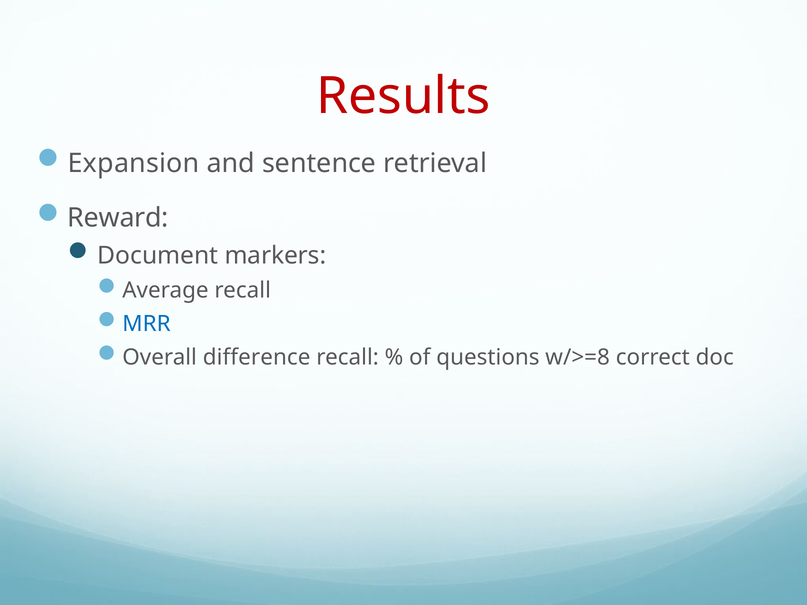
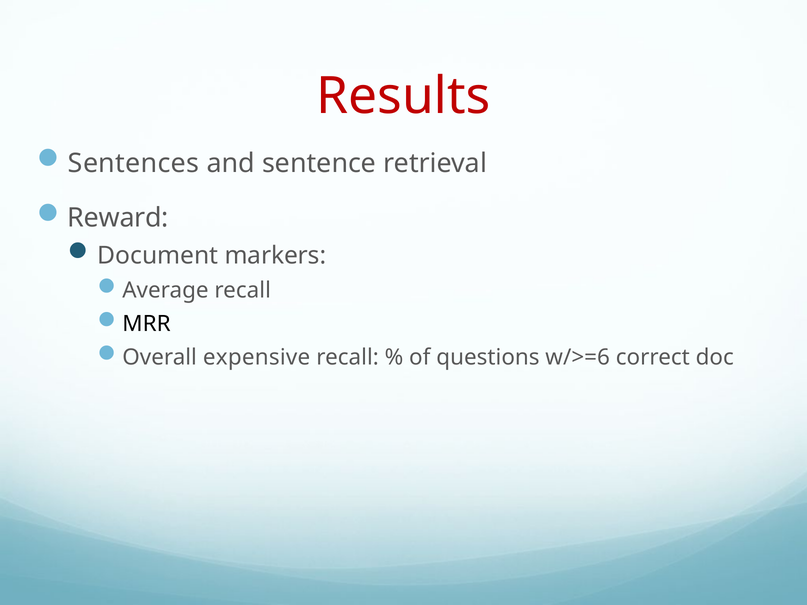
Expansion: Expansion -> Sentences
MRR colour: blue -> black
difference: difference -> expensive
w/>=8: w/>=8 -> w/>=6
